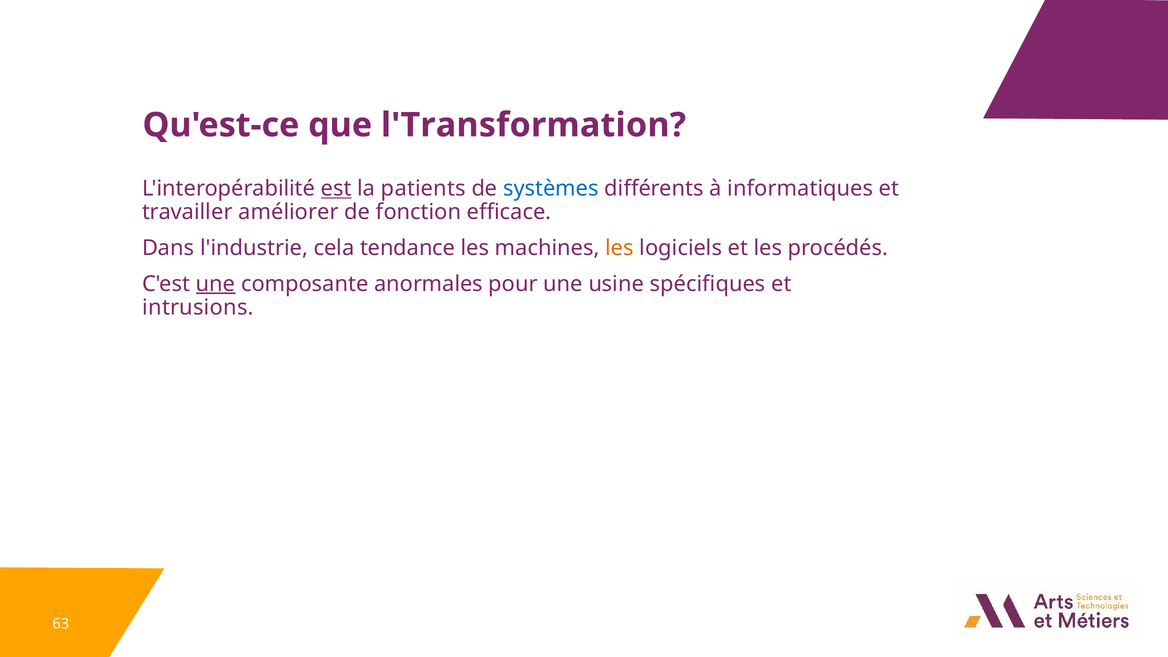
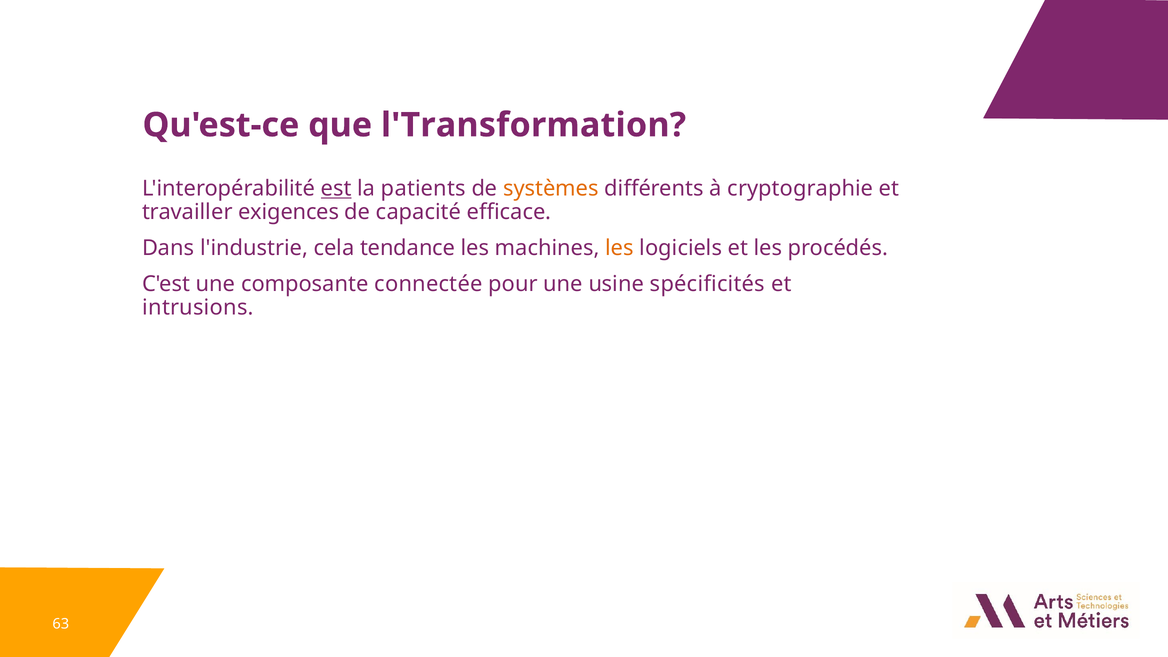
systèmes colour: blue -> orange
informatiques: informatiques -> cryptographie
améliorer: améliorer -> exigences
fonction: fonction -> capacité
une at (216, 284) underline: present -> none
anormales: anormales -> connectée
spécifiques: spécifiques -> spécificités
